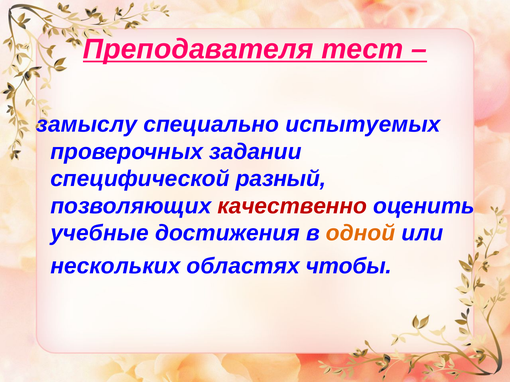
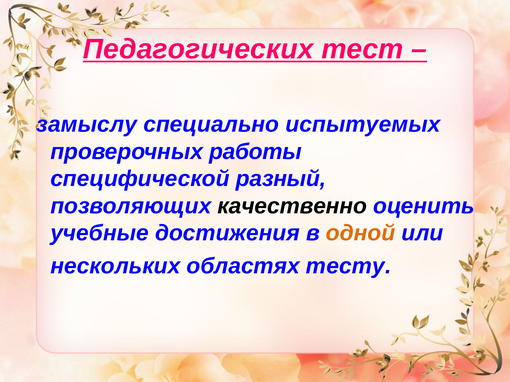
Преподавателя: Преподавателя -> Педагогических
задании: задании -> работы
качественно colour: red -> black
чтобы: чтобы -> тесту
